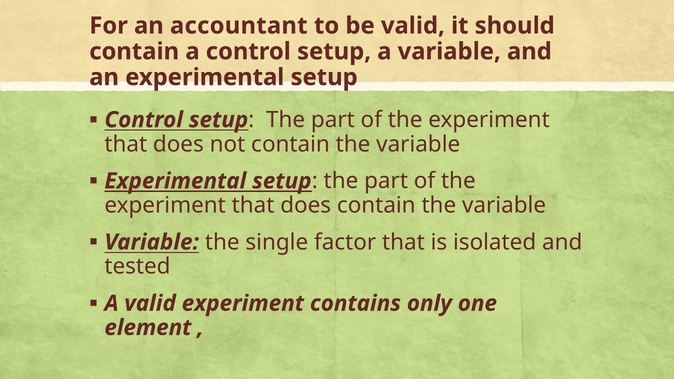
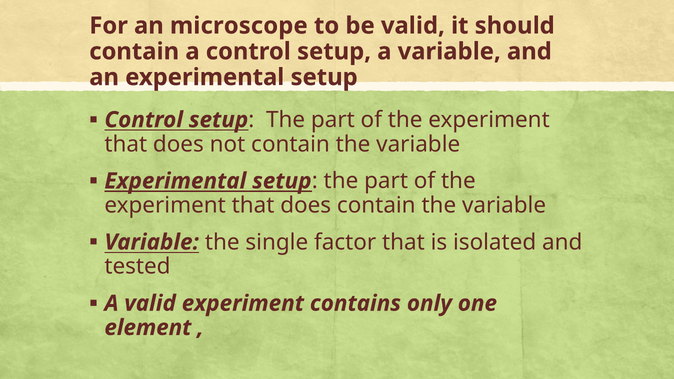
accountant: accountant -> microscope
